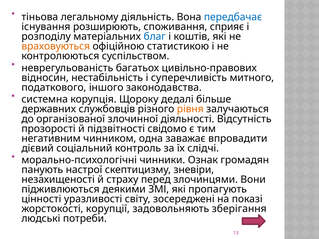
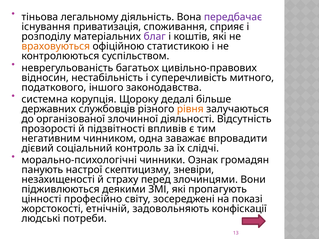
передбачає colour: blue -> purple
розширюють: розширюють -> приватизація
благ colour: blue -> purple
свідомо: свідомо -> впливів
уразливості: уразливості -> професійно
корупції: корупції -> етнічній
зберігання: зберігання -> конфіскації
